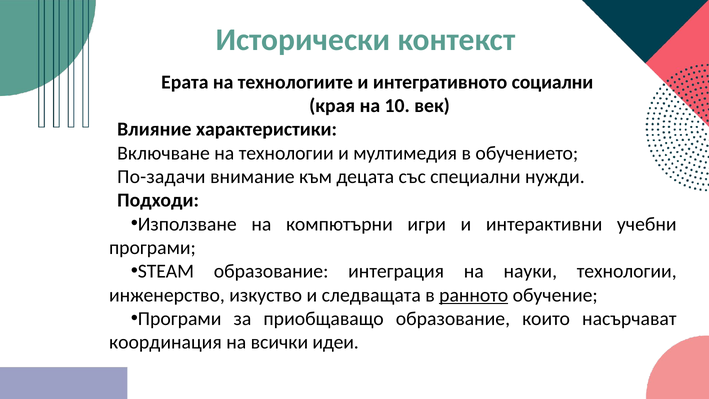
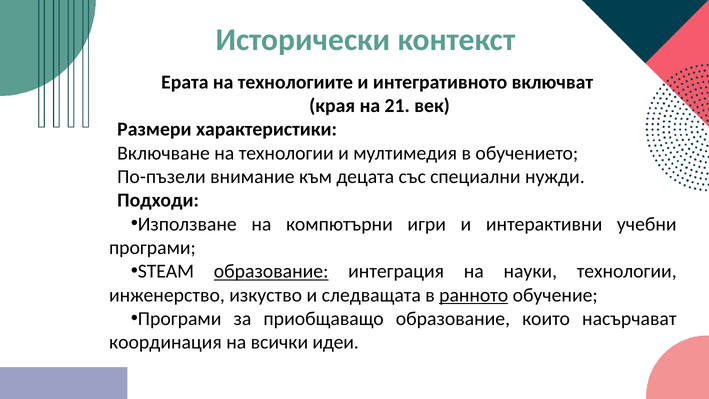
социални: социални -> включват
10: 10 -> 21
Влияние: Влияние -> Размери
По-задачи: По-задачи -> По-пъзели
образование at (271, 271) underline: none -> present
